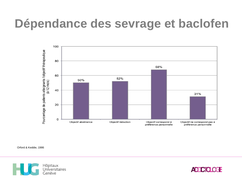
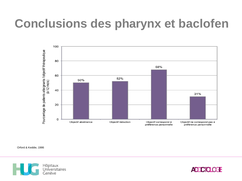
Dépendance: Dépendance -> Conclusions
sevrage: sevrage -> pharynx
